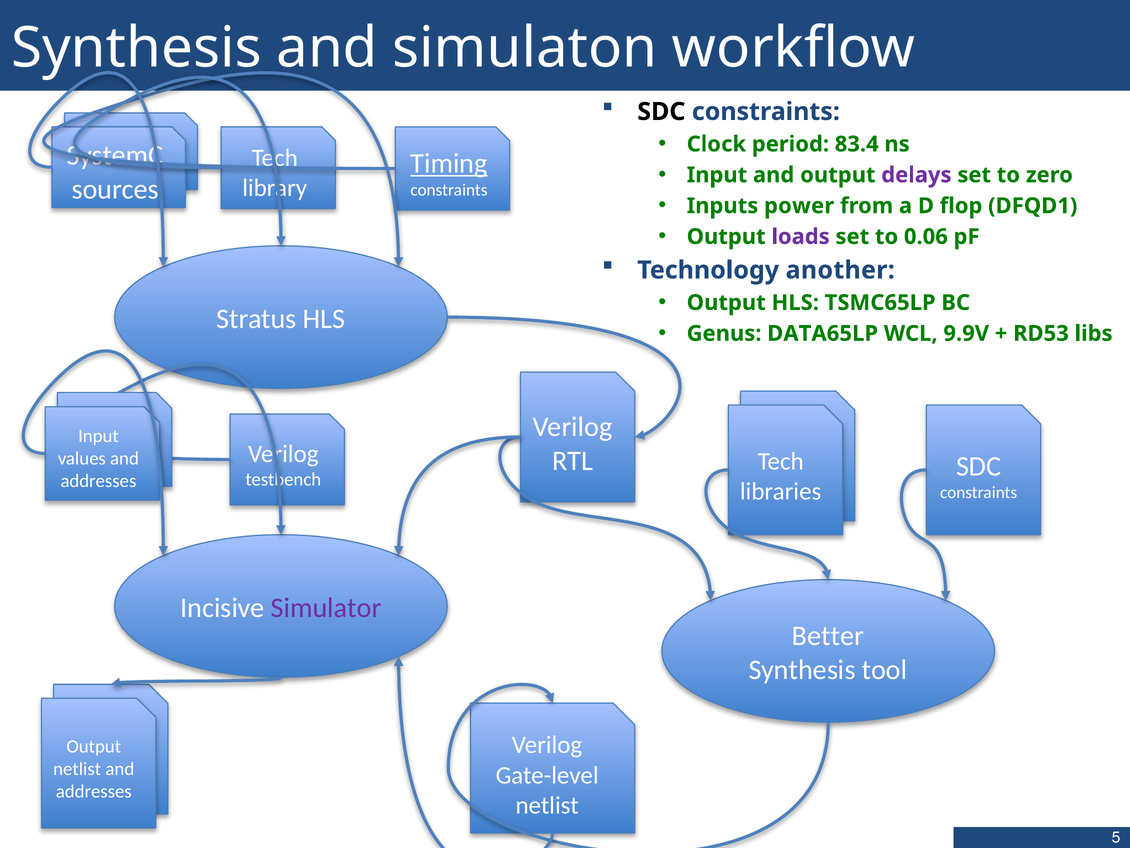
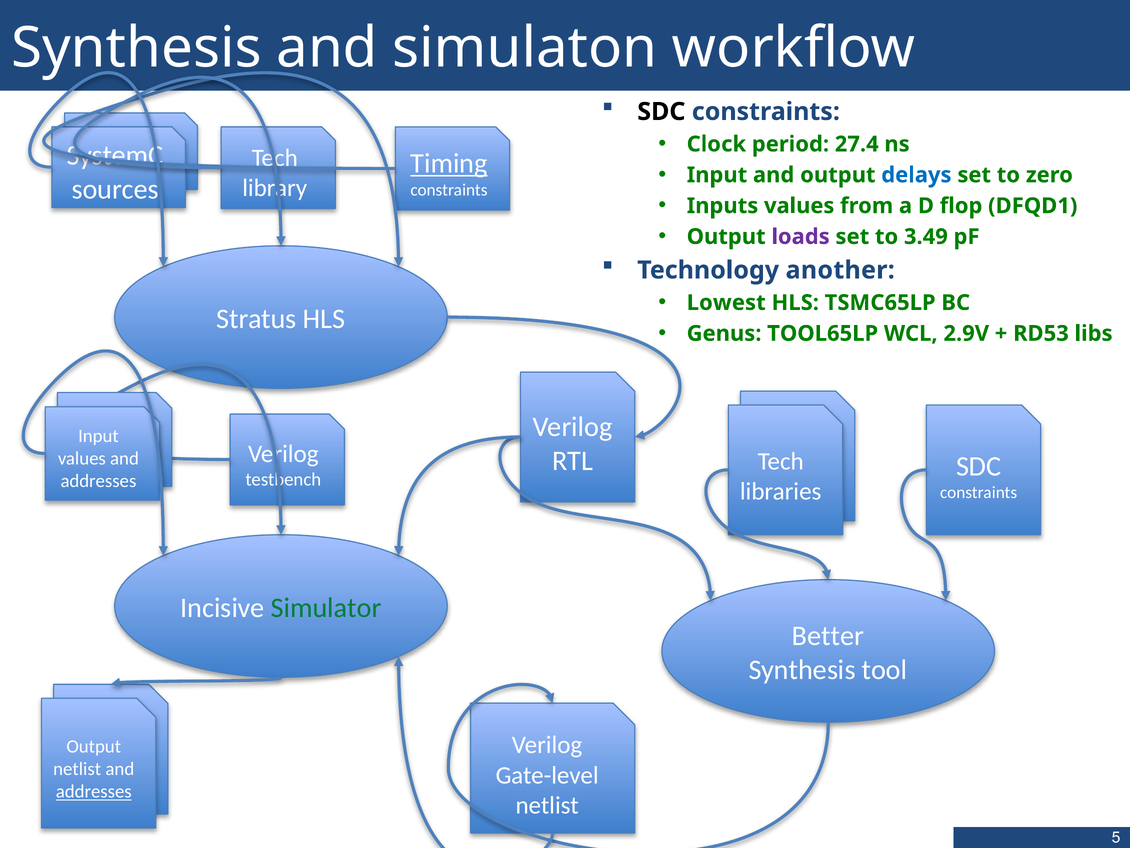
83.4: 83.4 -> 27.4
delays colour: purple -> blue
Inputs power: power -> values
0.06: 0.06 -> 3.49
Output at (726, 303): Output -> Lowest
DATA65LP: DATA65LP -> TOOL65LP
9.9V: 9.9V -> 2.9V
Simulator colour: purple -> green
addresses at (94, 791) underline: none -> present
